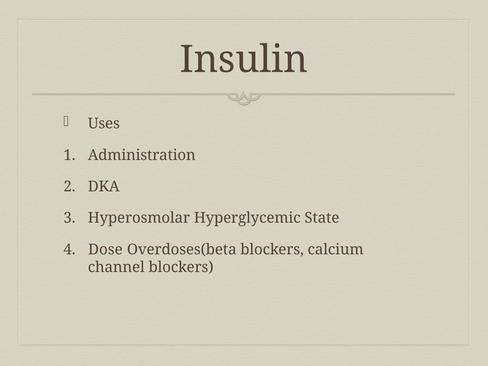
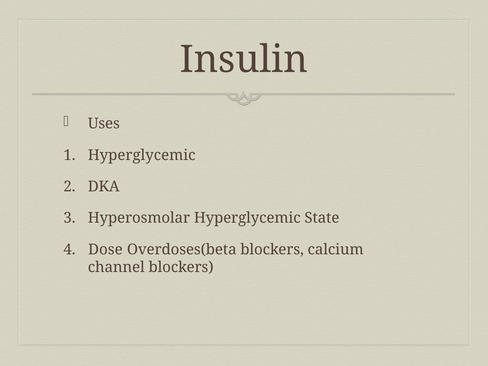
Administration at (142, 155): Administration -> Hyperglycemic
